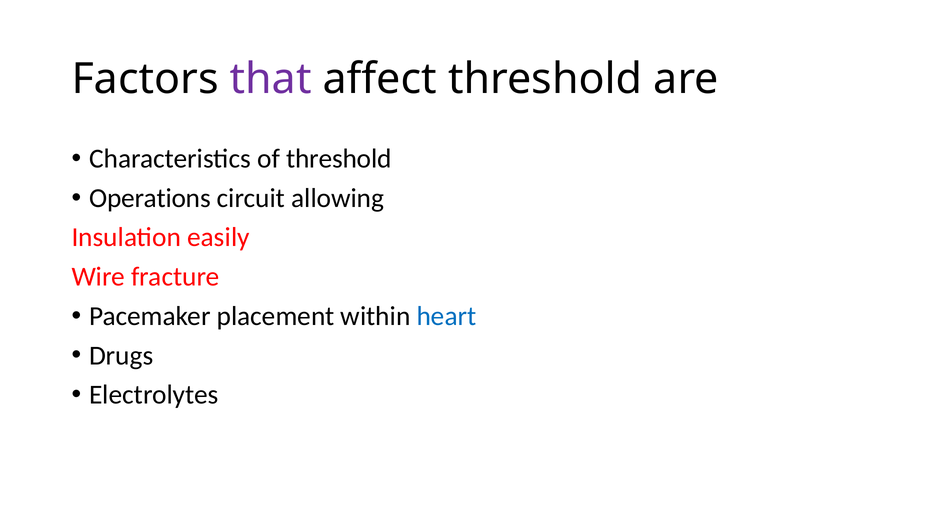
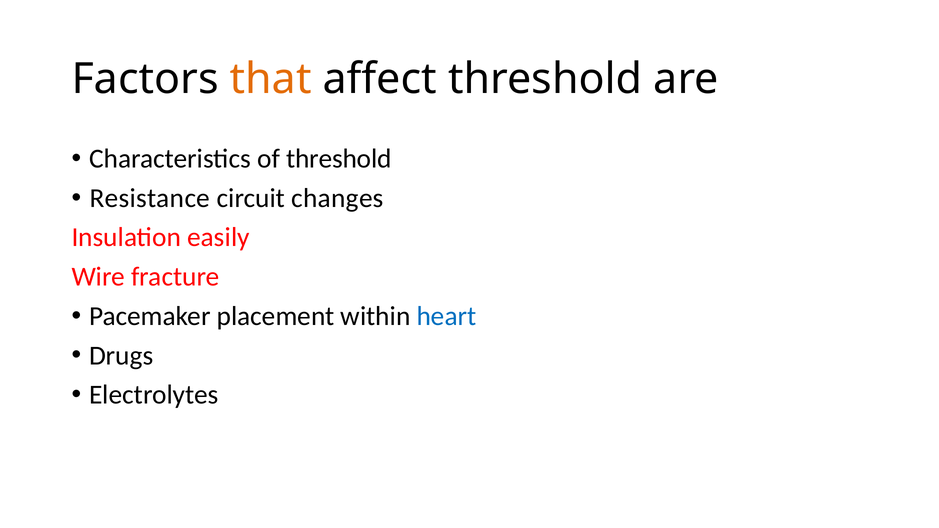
that colour: purple -> orange
Operations: Operations -> Resistance
allowing: allowing -> changes
